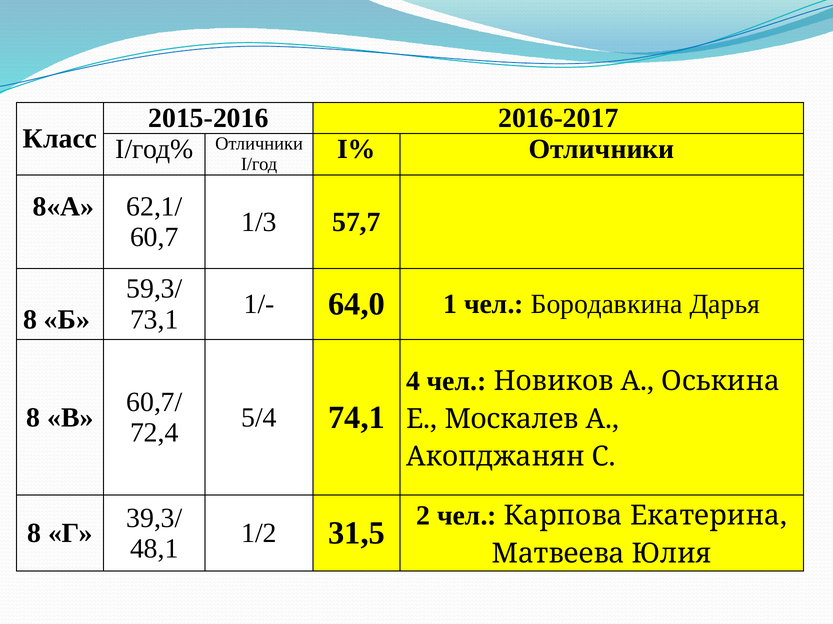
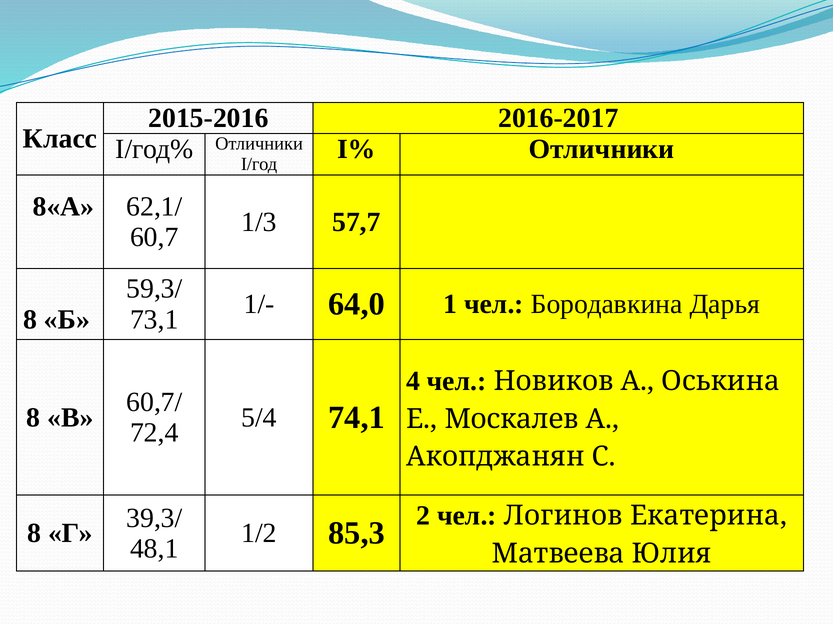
Карпова: Карпова -> Логинов
31,5: 31,5 -> 85,3
